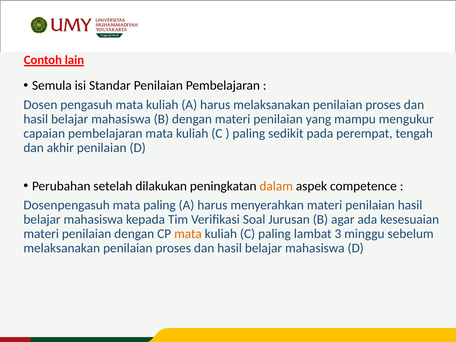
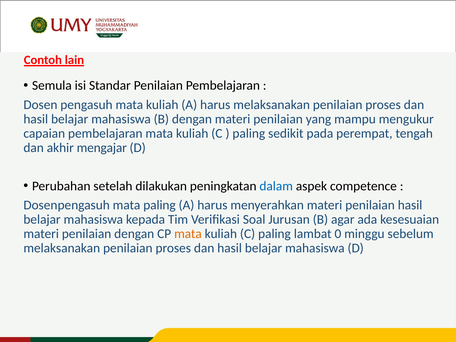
akhir penilaian: penilaian -> mengajar
dalam colour: orange -> blue
3: 3 -> 0
